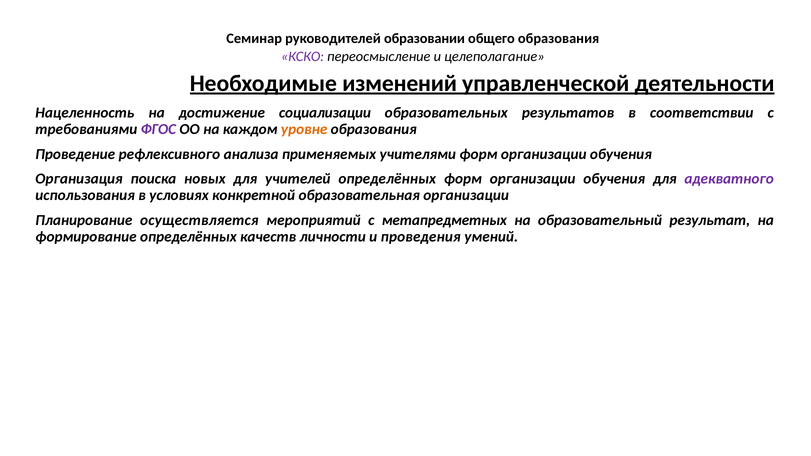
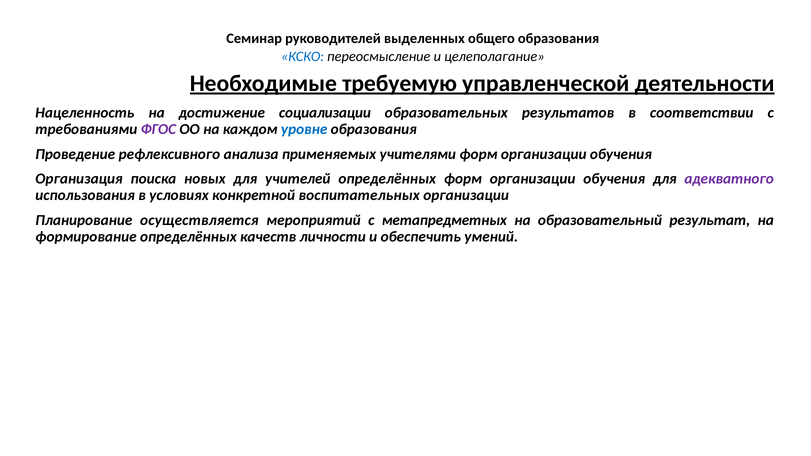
образовании: образовании -> выделенных
КСКО colour: purple -> blue
изменений: изменений -> требуемую
уровне colour: orange -> blue
образовательная: образовательная -> воспитательных
проведения: проведения -> обеспечить
